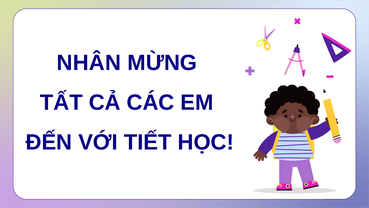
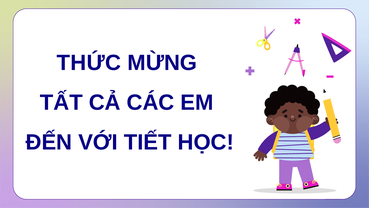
NHÂN: NHÂN -> THỨC
